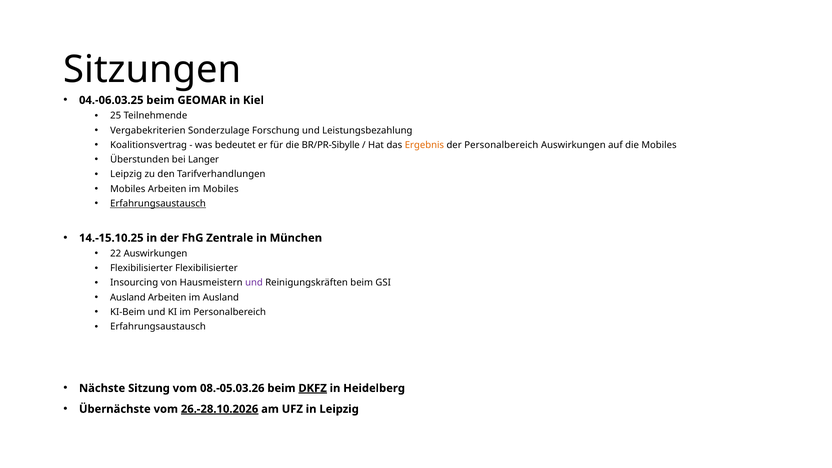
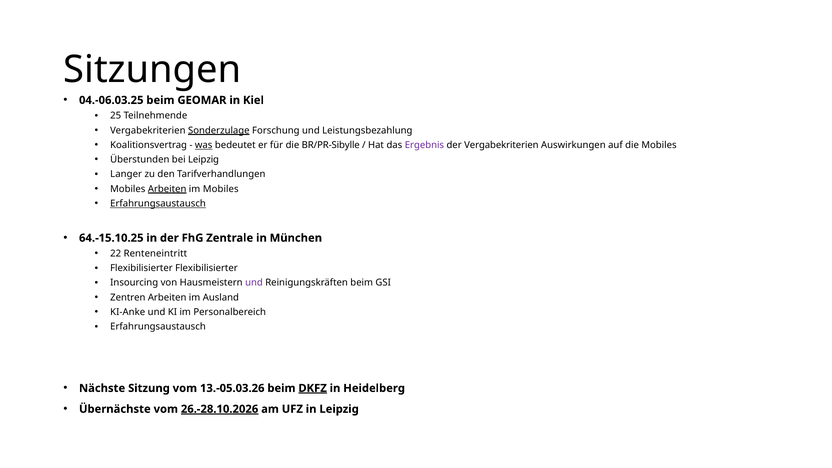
Sonderzulage underline: none -> present
was underline: none -> present
Ergebnis colour: orange -> purple
der Personalbereich: Personalbereich -> Vergabekriterien
bei Langer: Langer -> Leipzig
Leipzig at (126, 174): Leipzig -> Langer
Arbeiten at (167, 189) underline: none -> present
14.-15.10.25: 14.-15.10.25 -> 64.-15.10.25
22 Auswirkungen: Auswirkungen -> Renteneintritt
Ausland at (128, 297): Ausland -> Zentren
KI-Beim: KI-Beim -> KI-Anke
08.-05.03.26: 08.-05.03.26 -> 13.-05.03.26
